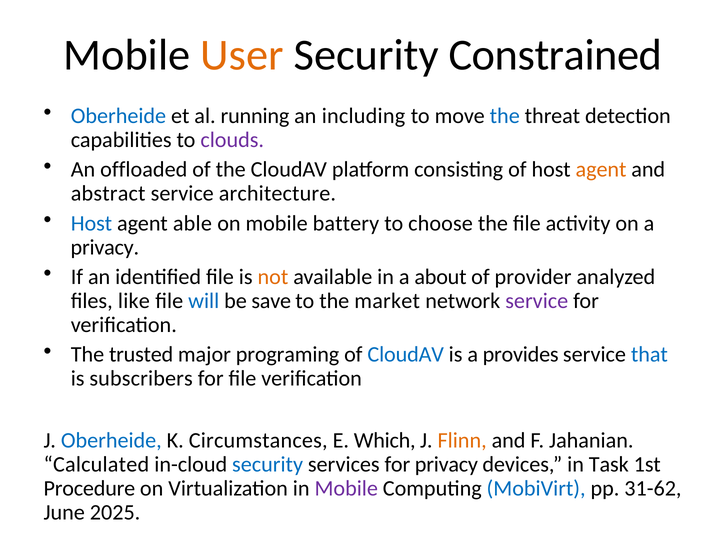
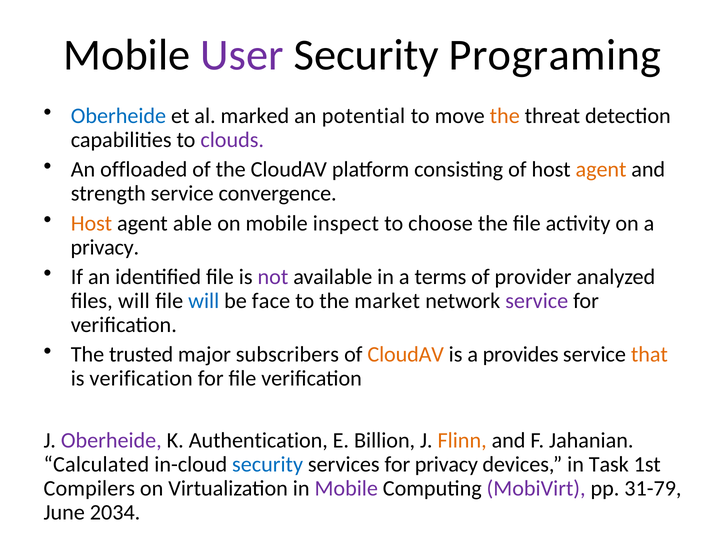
User colour: orange -> purple
Constrained: Constrained -> Programing
running: running -> marked
including: including -> potential
the at (505, 116) colour: blue -> orange
abstract: abstract -> strength
architecture: architecture -> convergence
Host at (91, 224) colour: blue -> orange
battery: battery -> inspect
not colour: orange -> purple
about: about -> terms
files like: like -> will
save: save -> face
programing: programing -> subscribers
CloudAV at (406, 355) colour: blue -> orange
that colour: blue -> orange
is subscribers: subscribers -> verification
Oberheide at (111, 441) colour: blue -> purple
Circumstances: Circumstances -> Authentication
Which: Which -> Billion
Procedure: Procedure -> Compilers
MobiVirt colour: blue -> purple
31-62: 31-62 -> 31-79
2025: 2025 -> 2034
